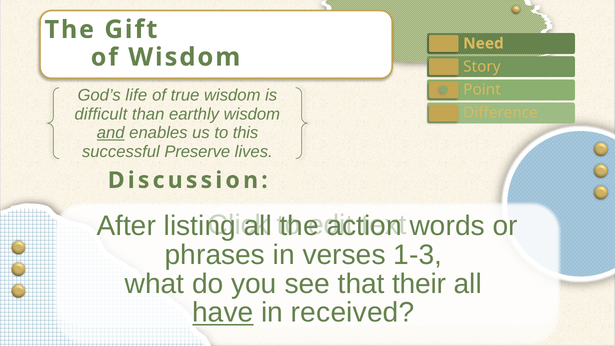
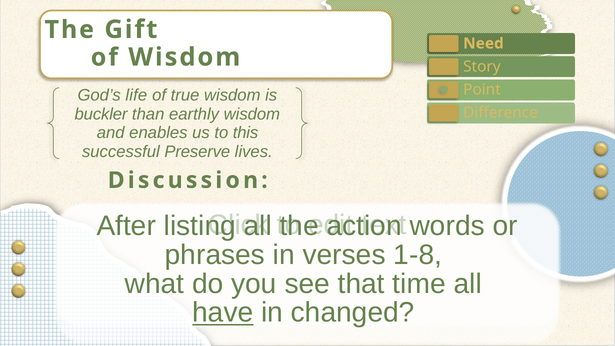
difficult: difficult -> buckler
and underline: present -> none
1-3: 1-3 -> 1-8
their: their -> time
received: received -> changed
